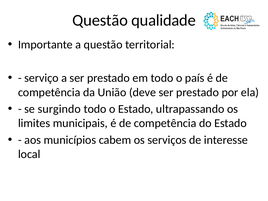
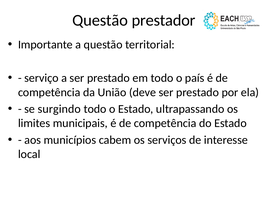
qualidade: qualidade -> prestador
